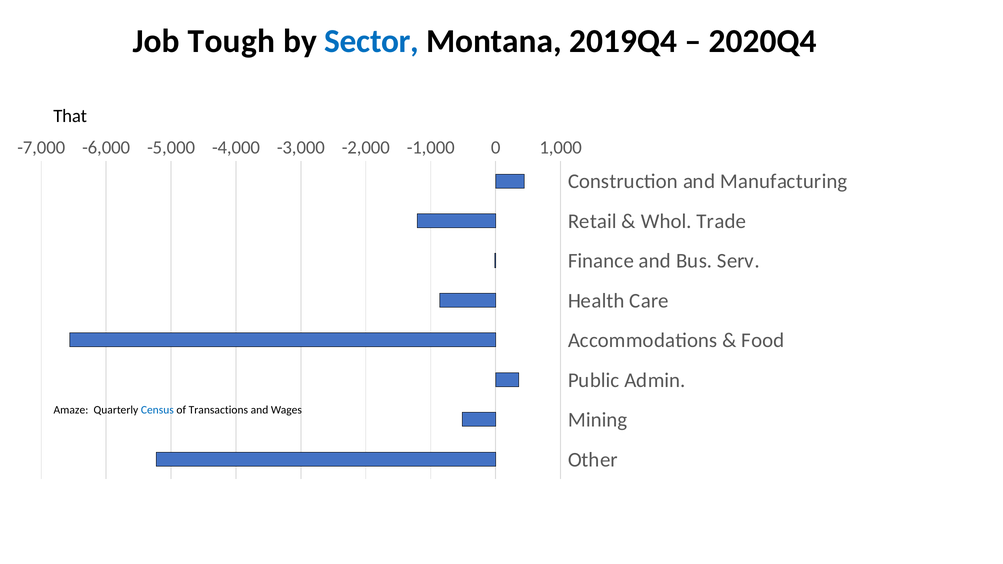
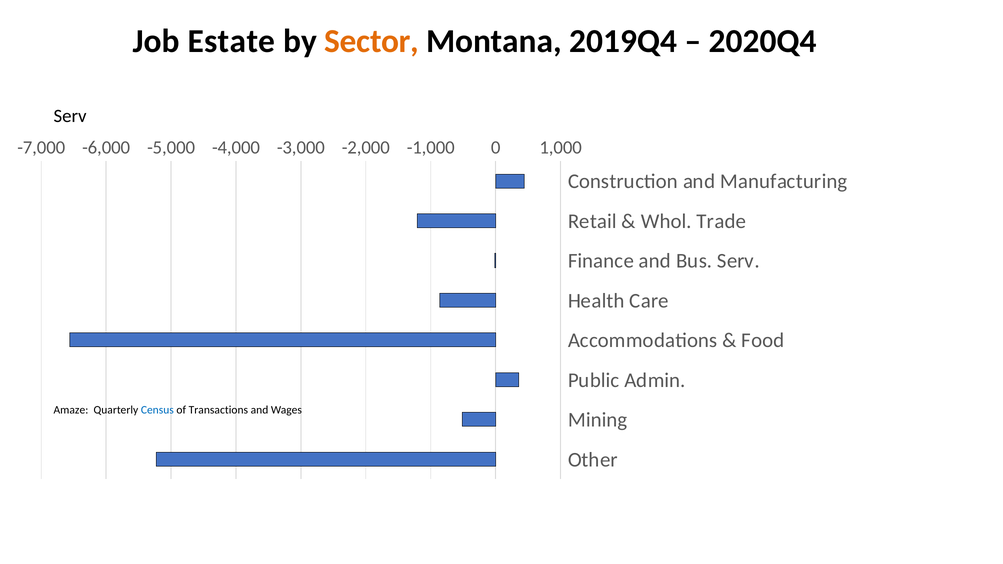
Tough: Tough -> Estate
Sector colour: blue -> orange
That at (70, 116): That -> Serv
